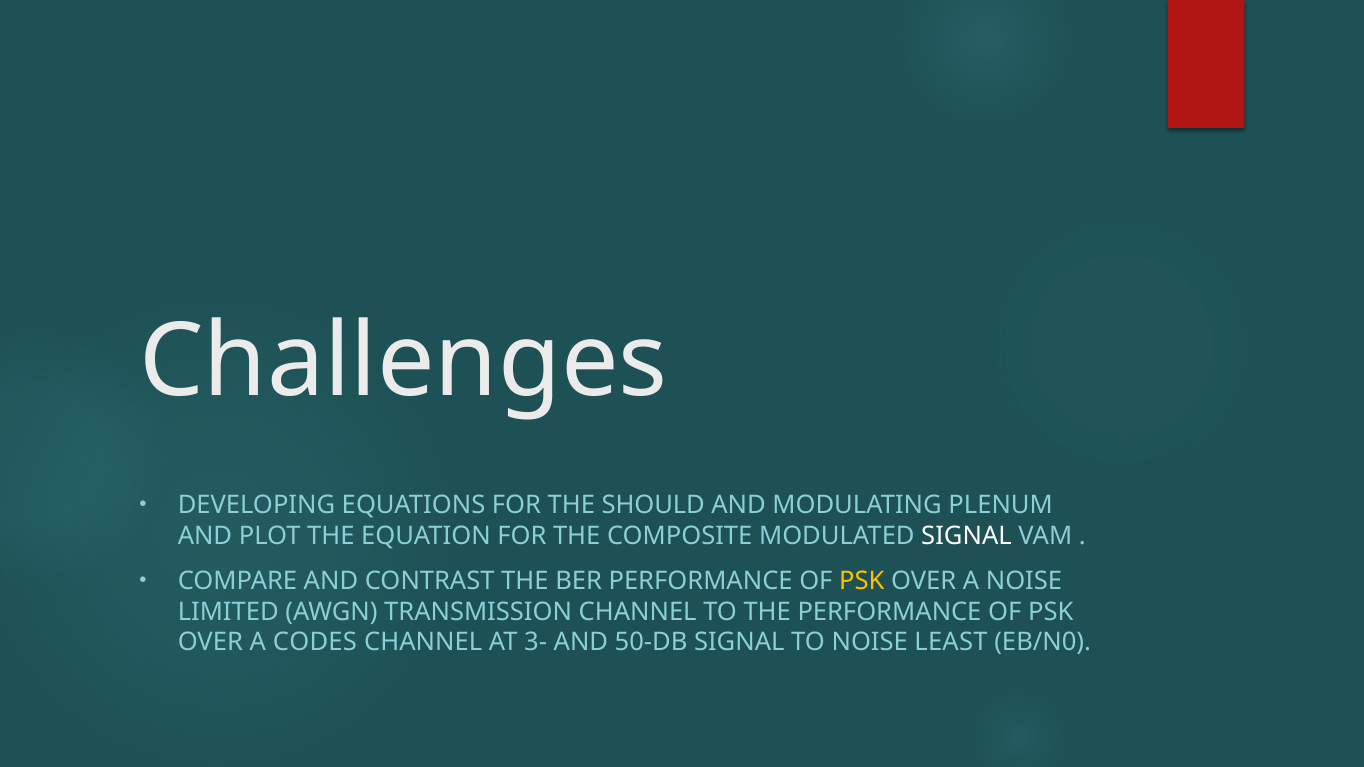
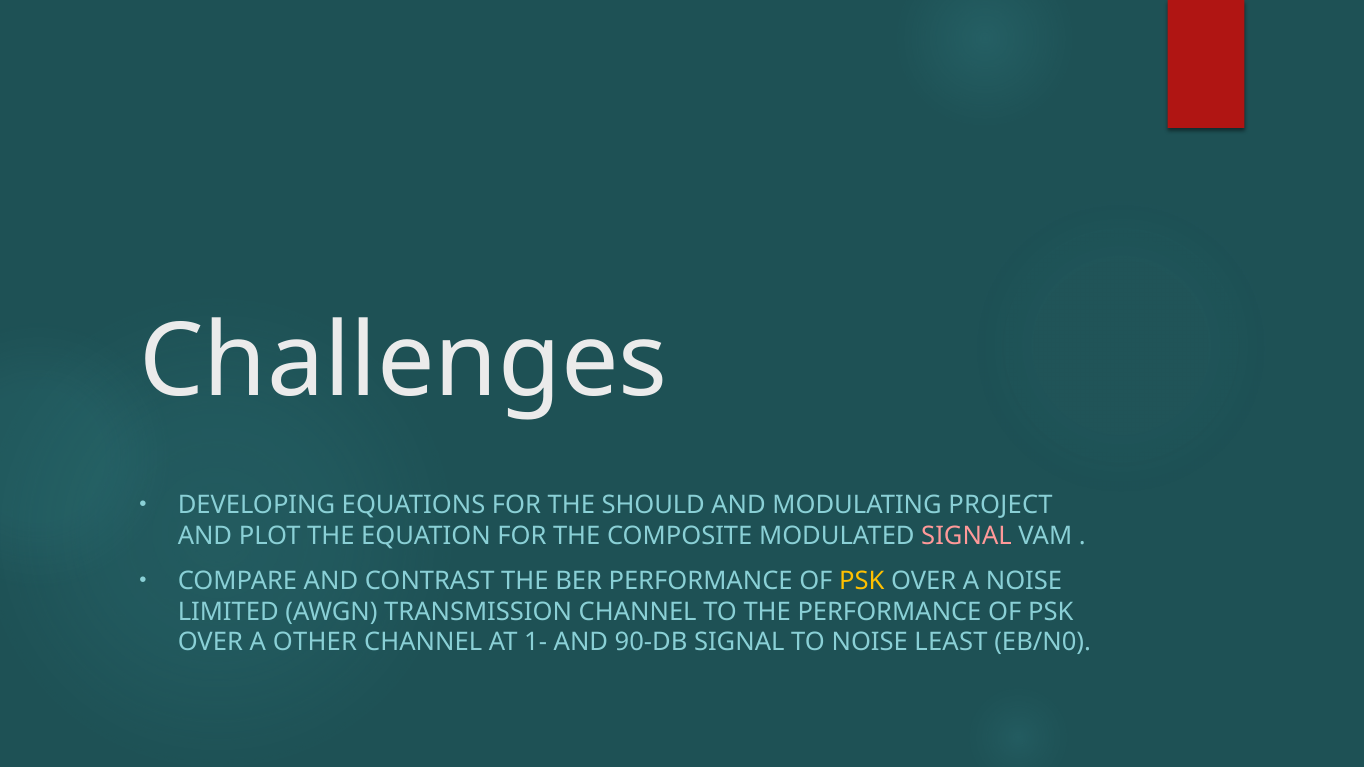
PLENUM: PLENUM -> PROJECT
SIGNAL at (967, 536) colour: white -> pink
CODES: CODES -> OTHER
3-: 3- -> 1-
50-DB: 50-DB -> 90-DB
